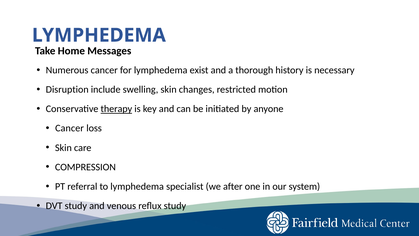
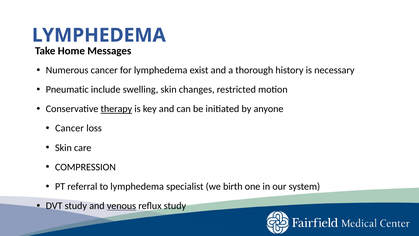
Disruption: Disruption -> Pneumatic
after: after -> birth
venous underline: none -> present
